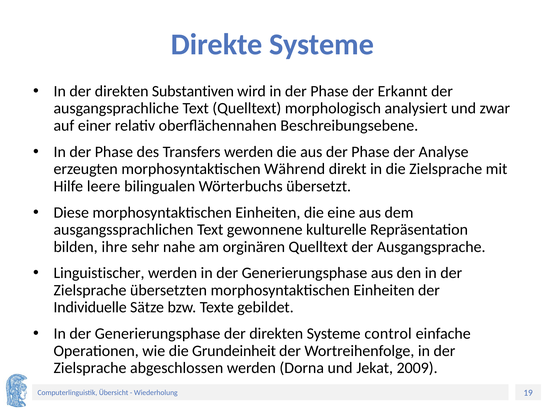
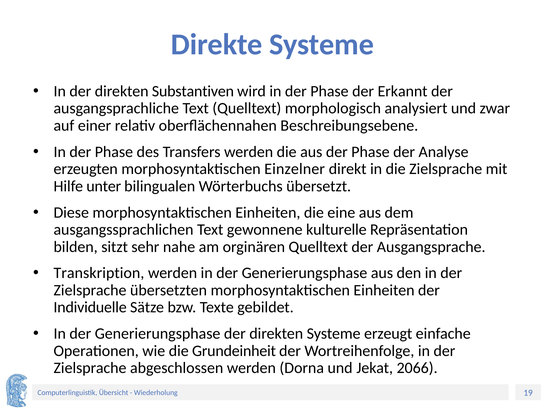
Während: Während -> Einzelner
leere: leere -> unter
ihre: ihre -> sitzt
Linguistischer: Linguistischer -> Transkription
control: control -> erzeugt
2009: 2009 -> 2066
